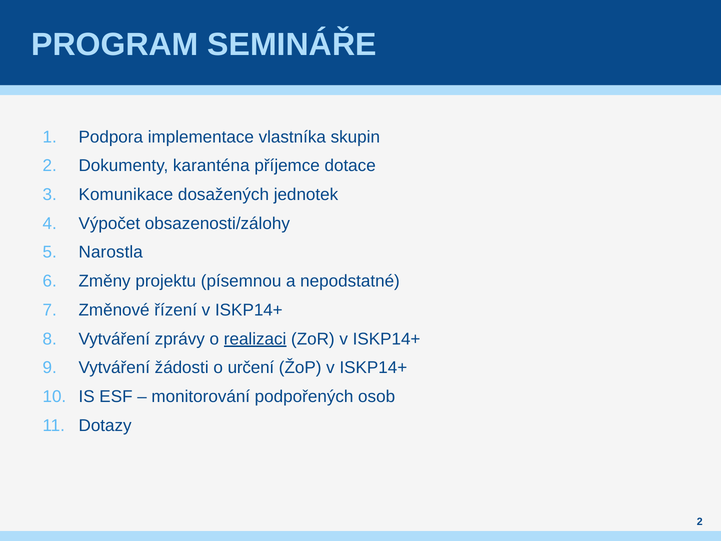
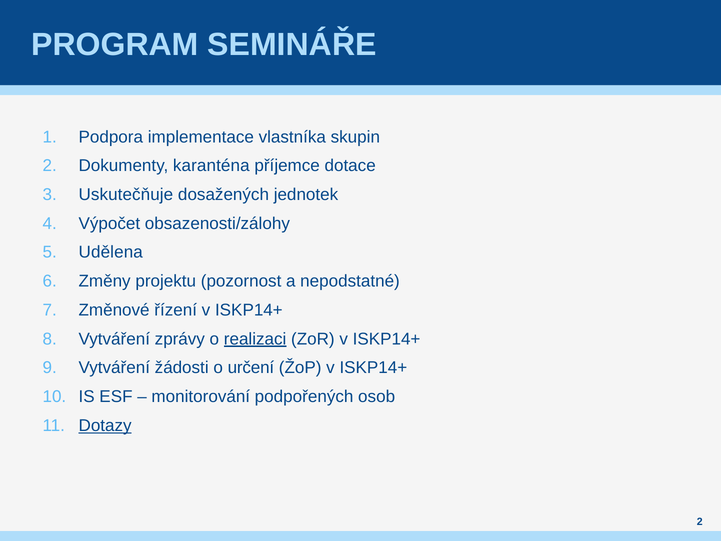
Komunikace: Komunikace -> Uskutečňuje
Narostla: Narostla -> Udělena
písemnou: písemnou -> pozornost
Dotazy underline: none -> present
